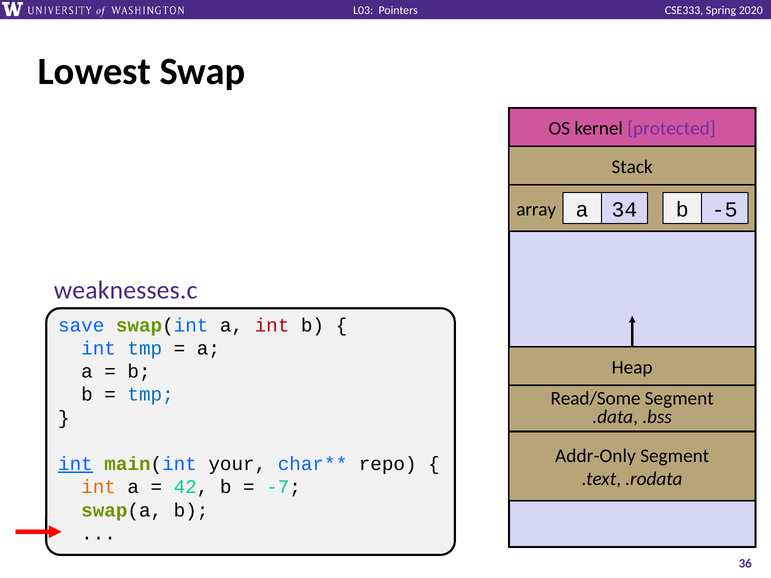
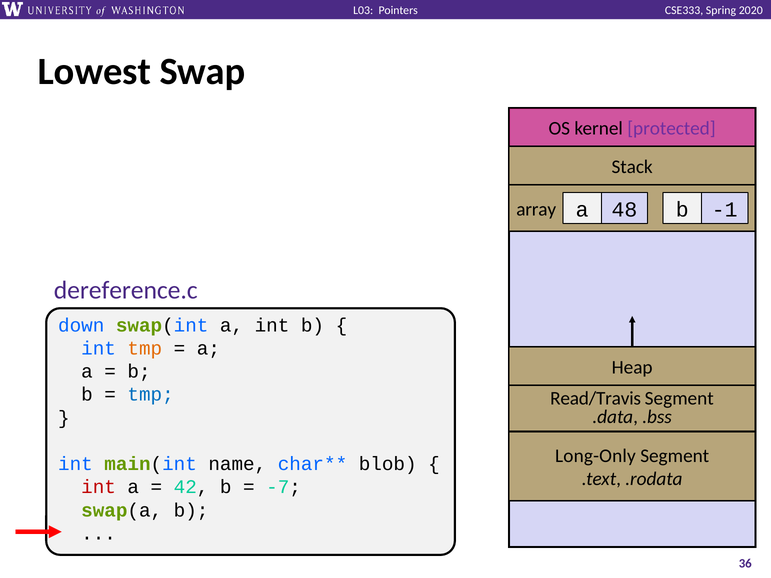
34: 34 -> 48
-5: -5 -> -1
weaknesses.c: weaknesses.c -> dereference.c
save: save -> down
int at (272, 325) colour: red -> black
tmp at (145, 349) colour: blue -> orange
Read/Some: Read/Some -> Read/Travis
Addr-Only: Addr-Only -> Long-Only
int at (75, 464) underline: present -> none
your: your -> name
repo: repo -> blob
int at (99, 487) colour: orange -> red
